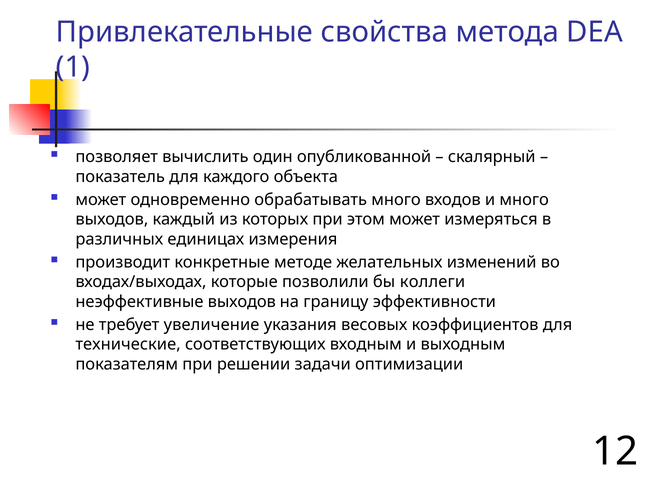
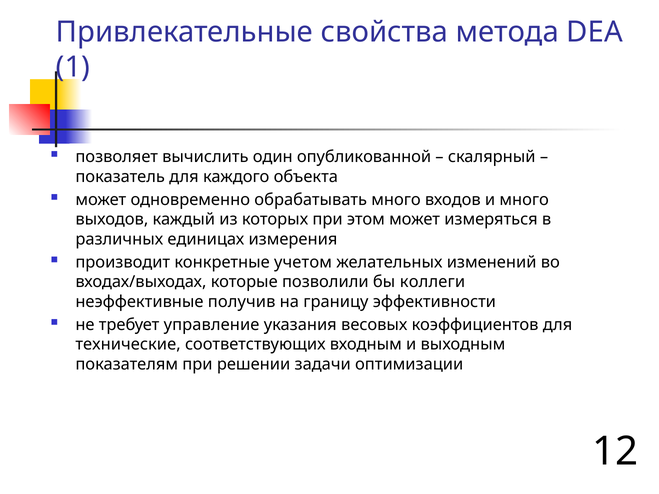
методе: методе -> учетом
неэффективные выходов: выходов -> получив
увеличение: увеличение -> управление
